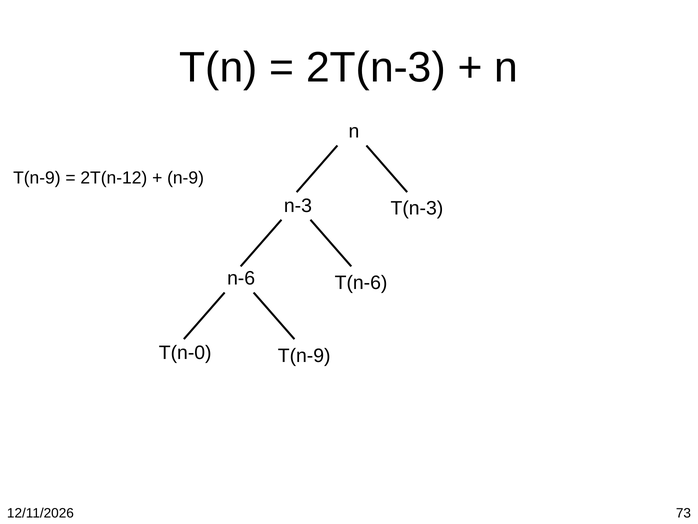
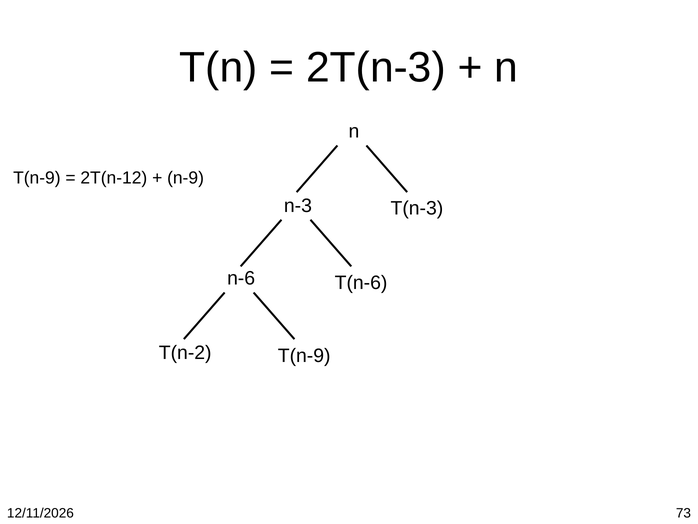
T(n-0: T(n-0 -> T(n-2
